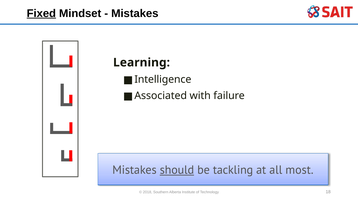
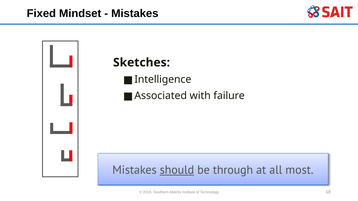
Fixed underline: present -> none
Learning: Learning -> Sketches
tackling: tackling -> through
